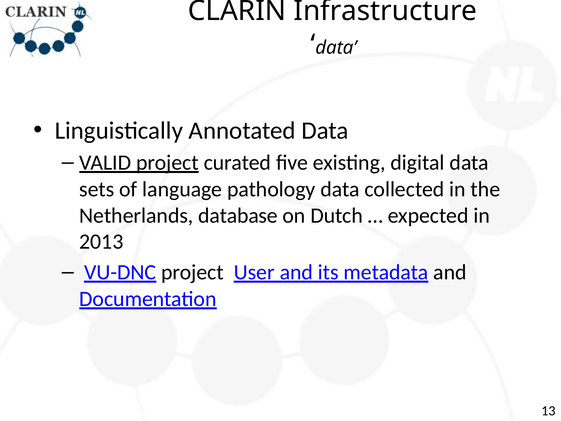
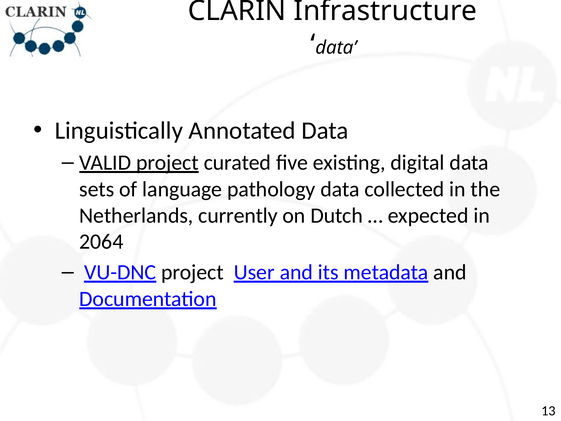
database: database -> currently
2013: 2013 -> 2064
